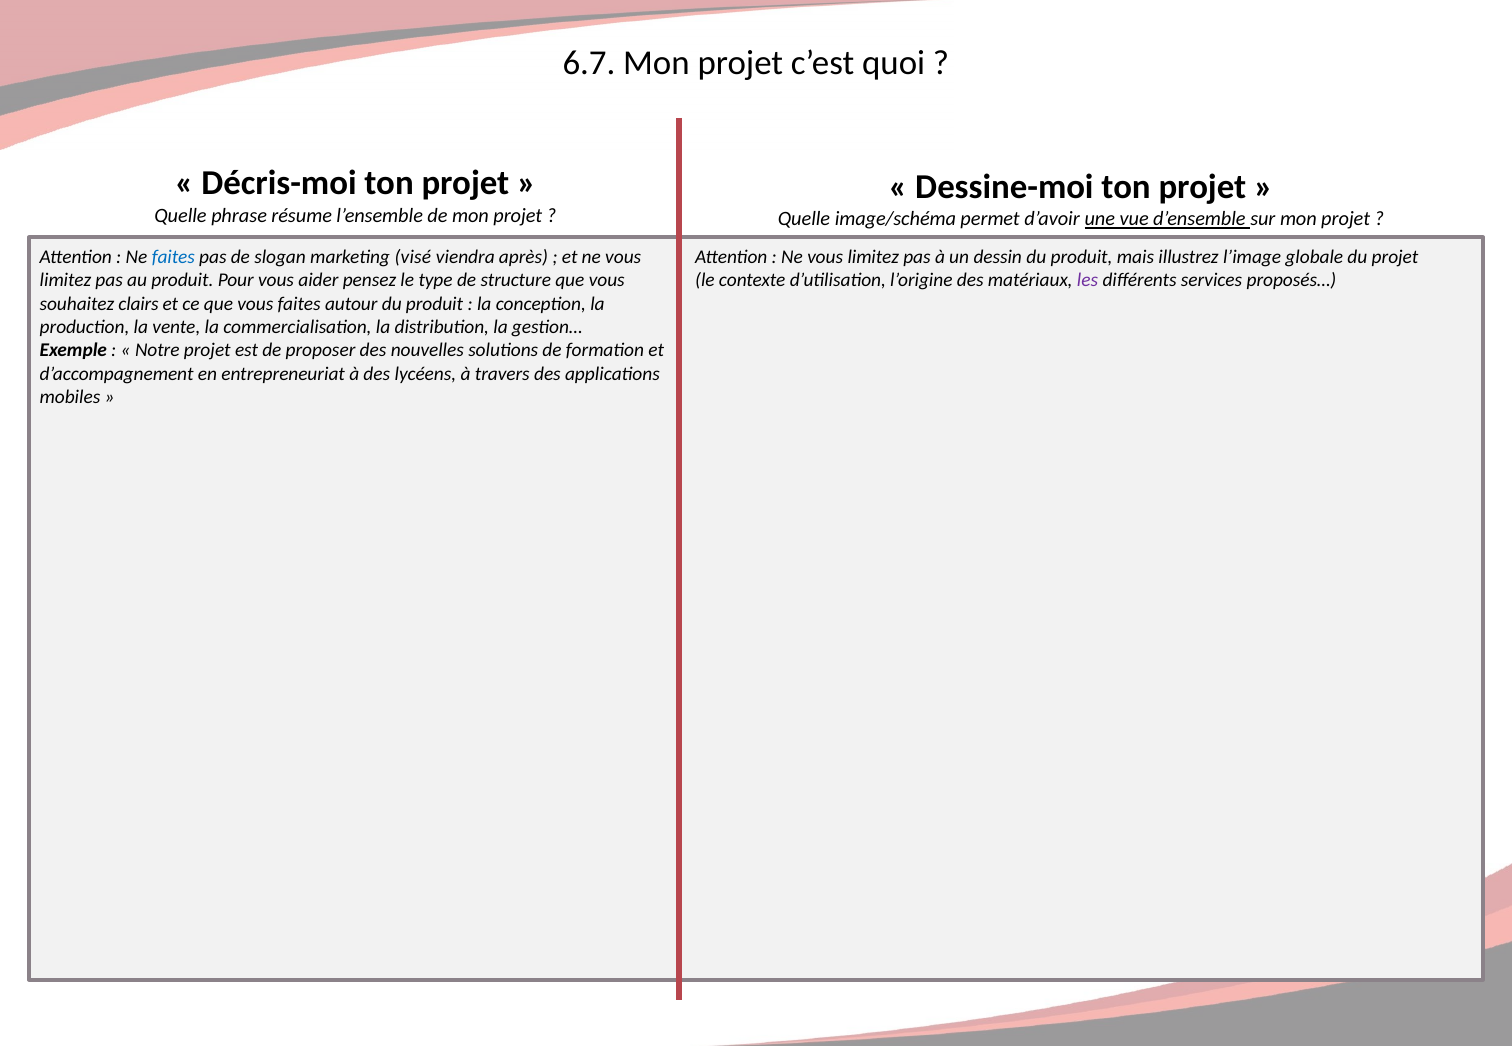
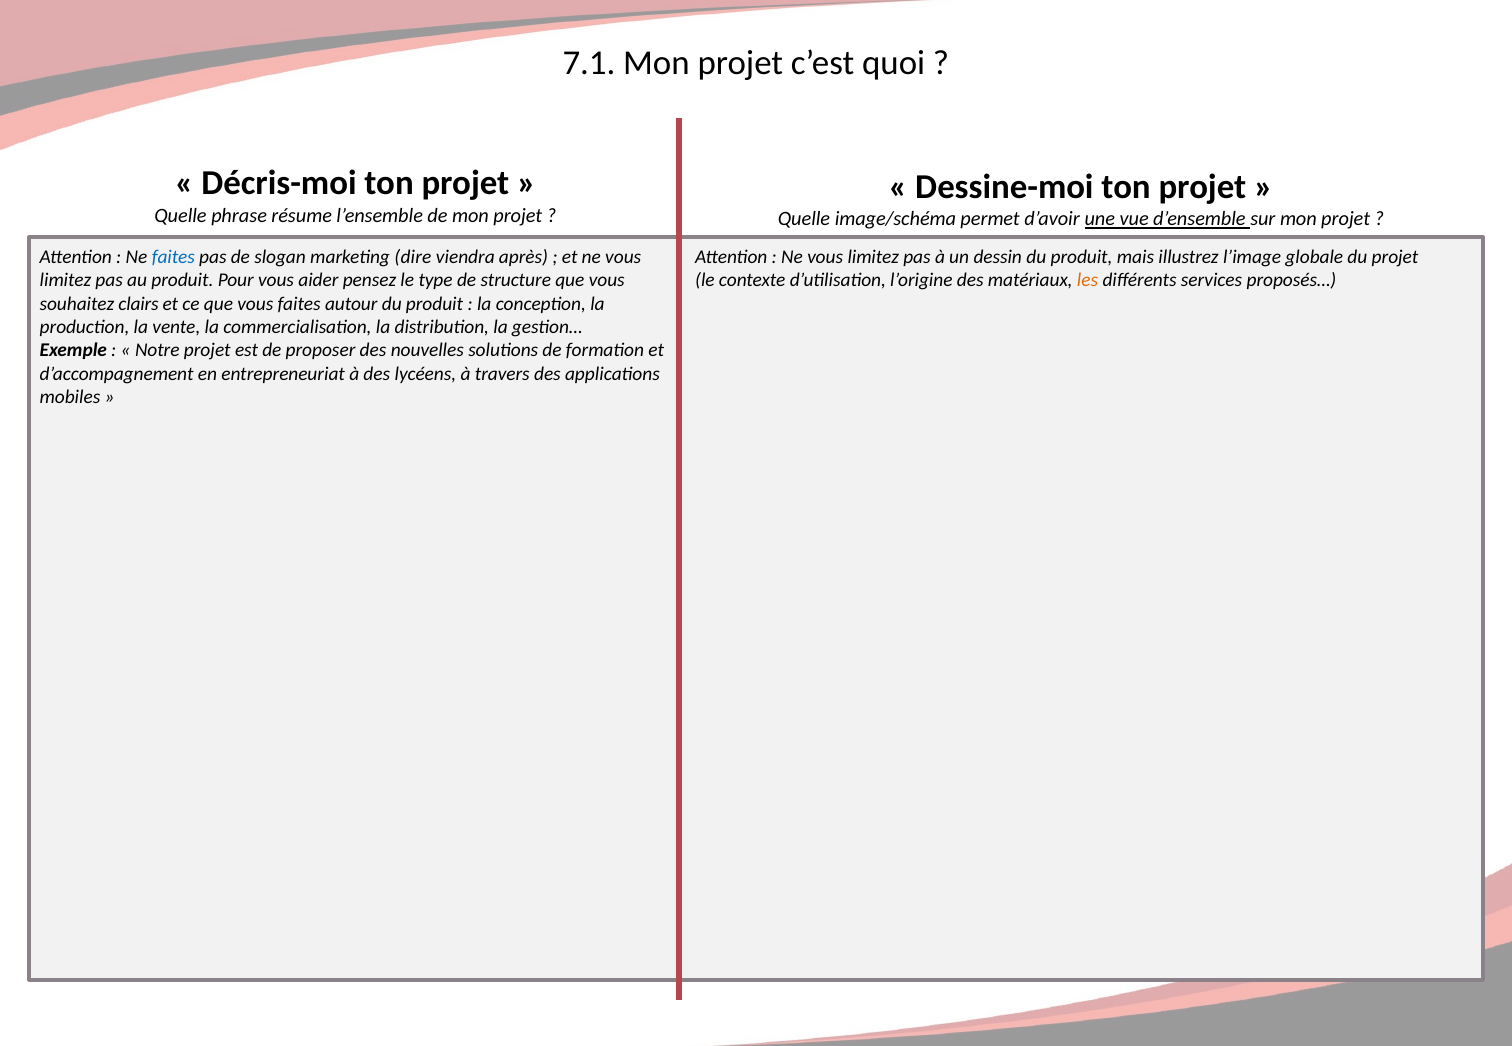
6.7: 6.7 -> 7.1
visé: visé -> dire
les colour: purple -> orange
